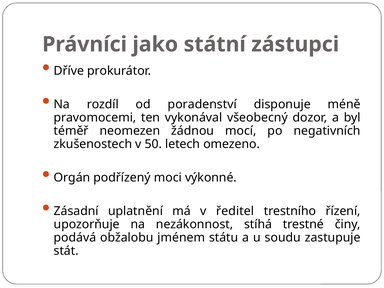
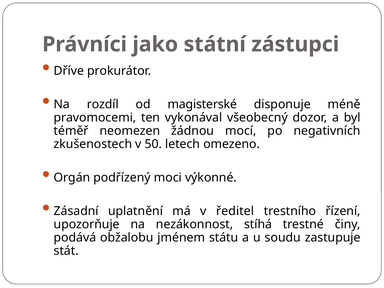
poradenství: poradenství -> magisterské
